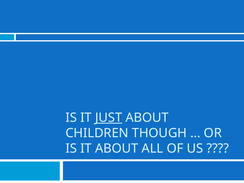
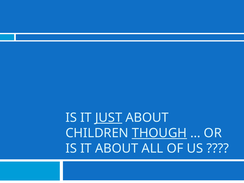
THOUGH underline: none -> present
